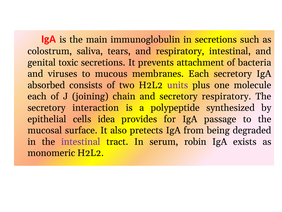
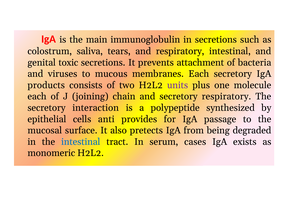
absorbed: absorbed -> products
idea: idea -> anti
intestinal at (81, 141) colour: purple -> blue
robin: robin -> cases
